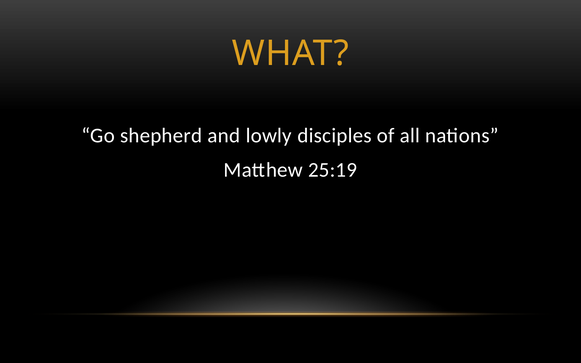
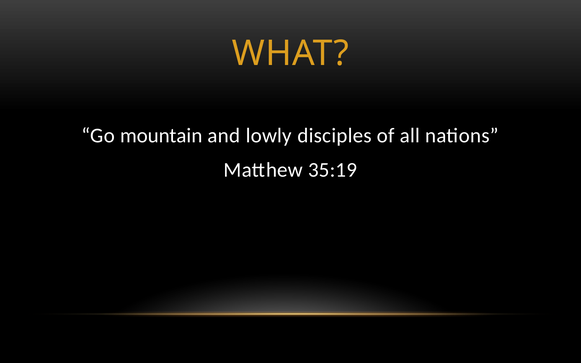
shepherd: shepherd -> mountain
25:19: 25:19 -> 35:19
